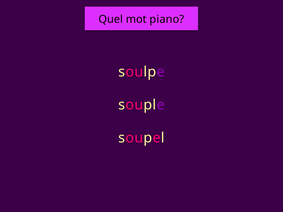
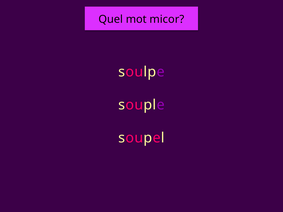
piano: piano -> micor
